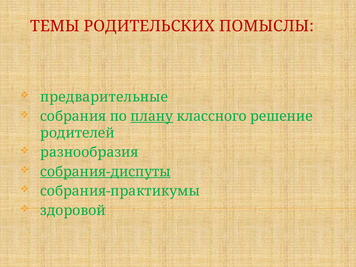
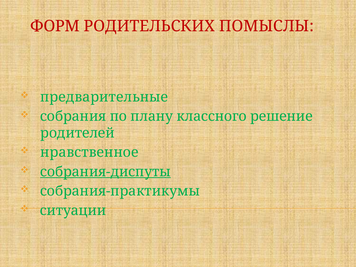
ТЕМЫ: ТЕМЫ -> ФОРМ
плану underline: present -> none
разнообразия: разнообразия -> нравственное
здоровой: здоровой -> ситуации
